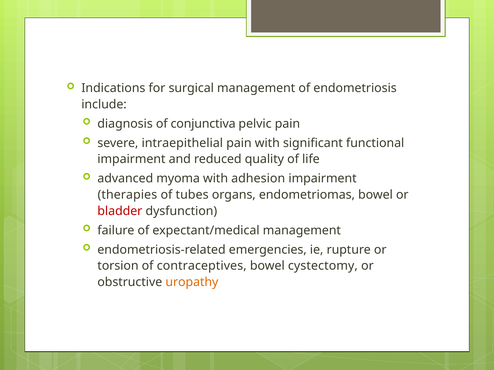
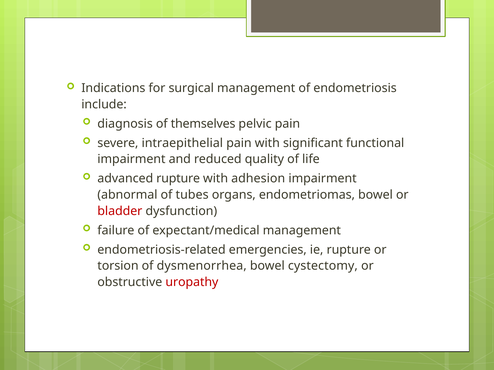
conjunctiva: conjunctiva -> themselves
advanced myoma: myoma -> rupture
therapies: therapies -> abnormal
contraceptives: contraceptives -> dysmenorrhea
uropathy colour: orange -> red
